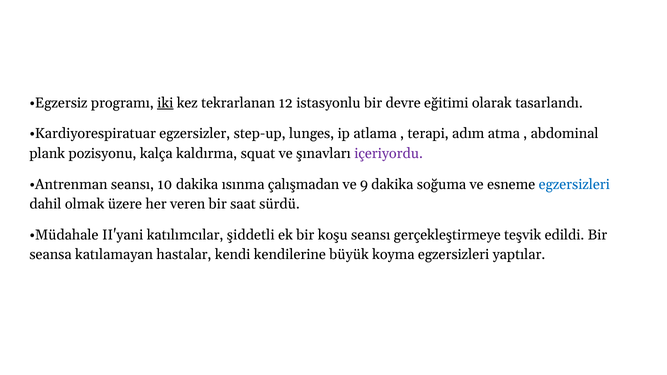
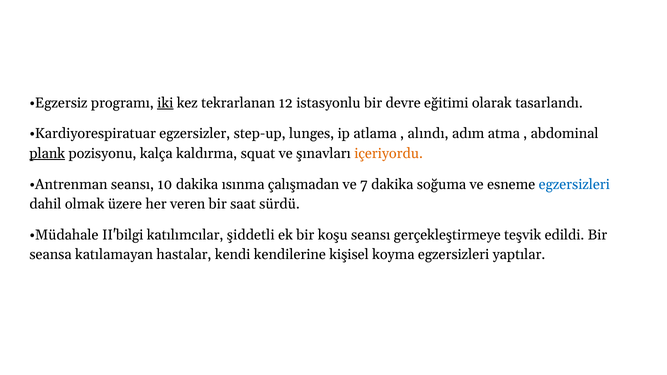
terapi: terapi -> alındı
plank underline: none -> present
içeriyordu colour: purple -> orange
9: 9 -> 7
II'yani: II'yani -> II'bilgi
büyük: büyük -> kişisel
